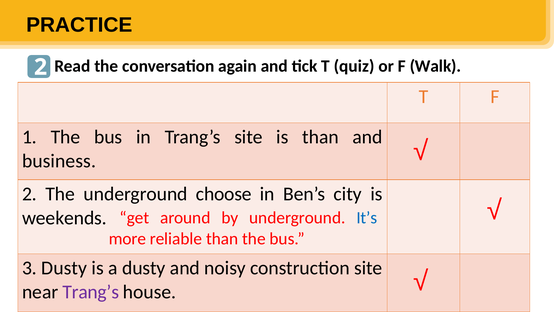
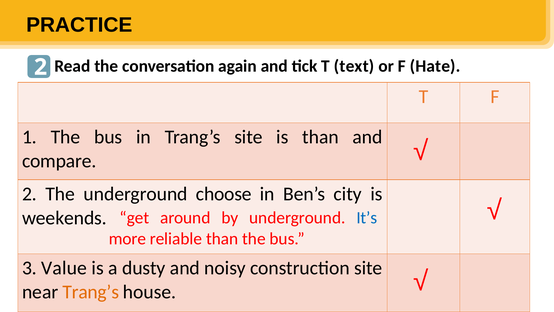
quiz: quiz -> text
Walk: Walk -> Hate
business: business -> compare
3 Dusty: Dusty -> Value
Trang’s at (91, 292) colour: purple -> orange
